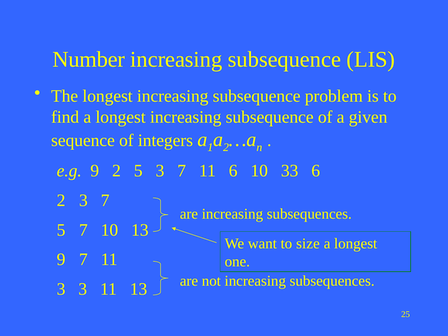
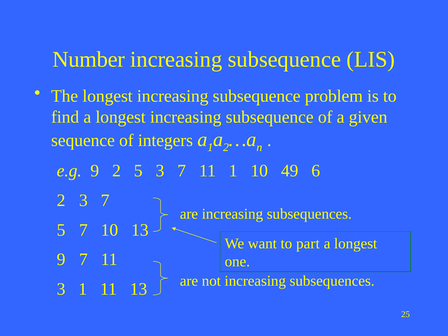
11 6: 6 -> 1
33: 33 -> 49
size: size -> part
3 3: 3 -> 1
